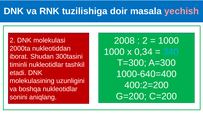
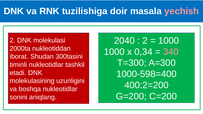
2008: 2008 -> 2040
340 colour: light blue -> pink
1000-640=400: 1000-640=400 -> 1000-598=400
